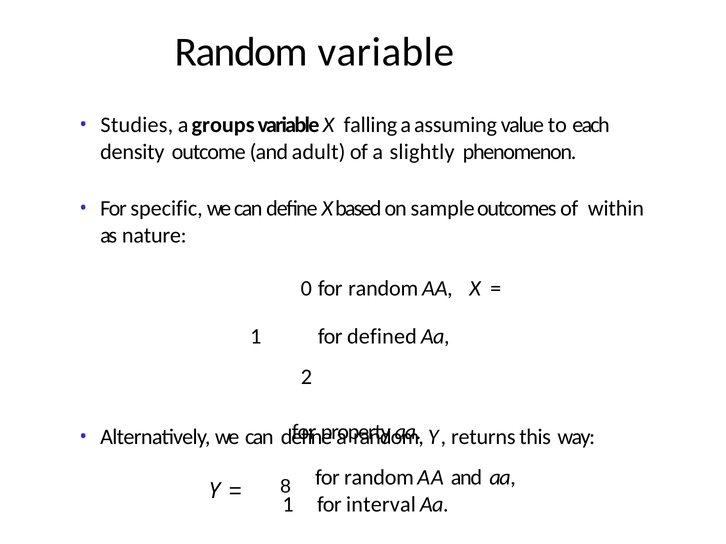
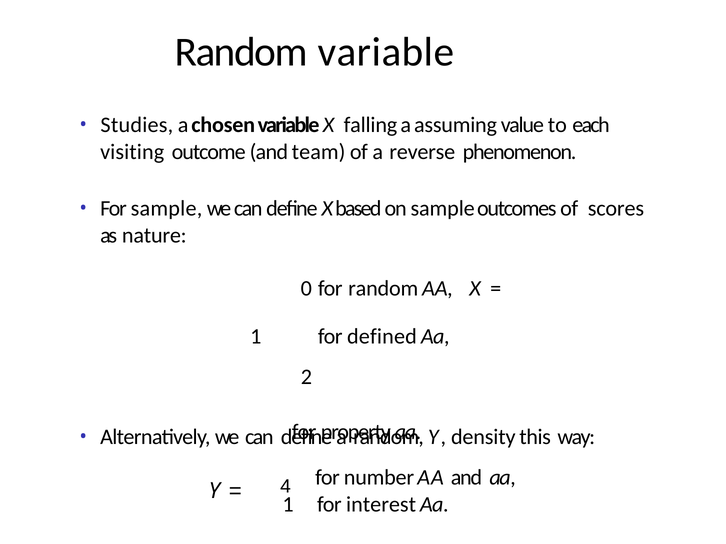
groups: groups -> chosen
density: density -> visiting
adult: adult -> team
slightly: slightly -> reverse
For specific: specific -> sample
within: within -> scores
returns: returns -> density
8: 8 -> 4
random at (379, 478): random -> number
interval: interval -> interest
